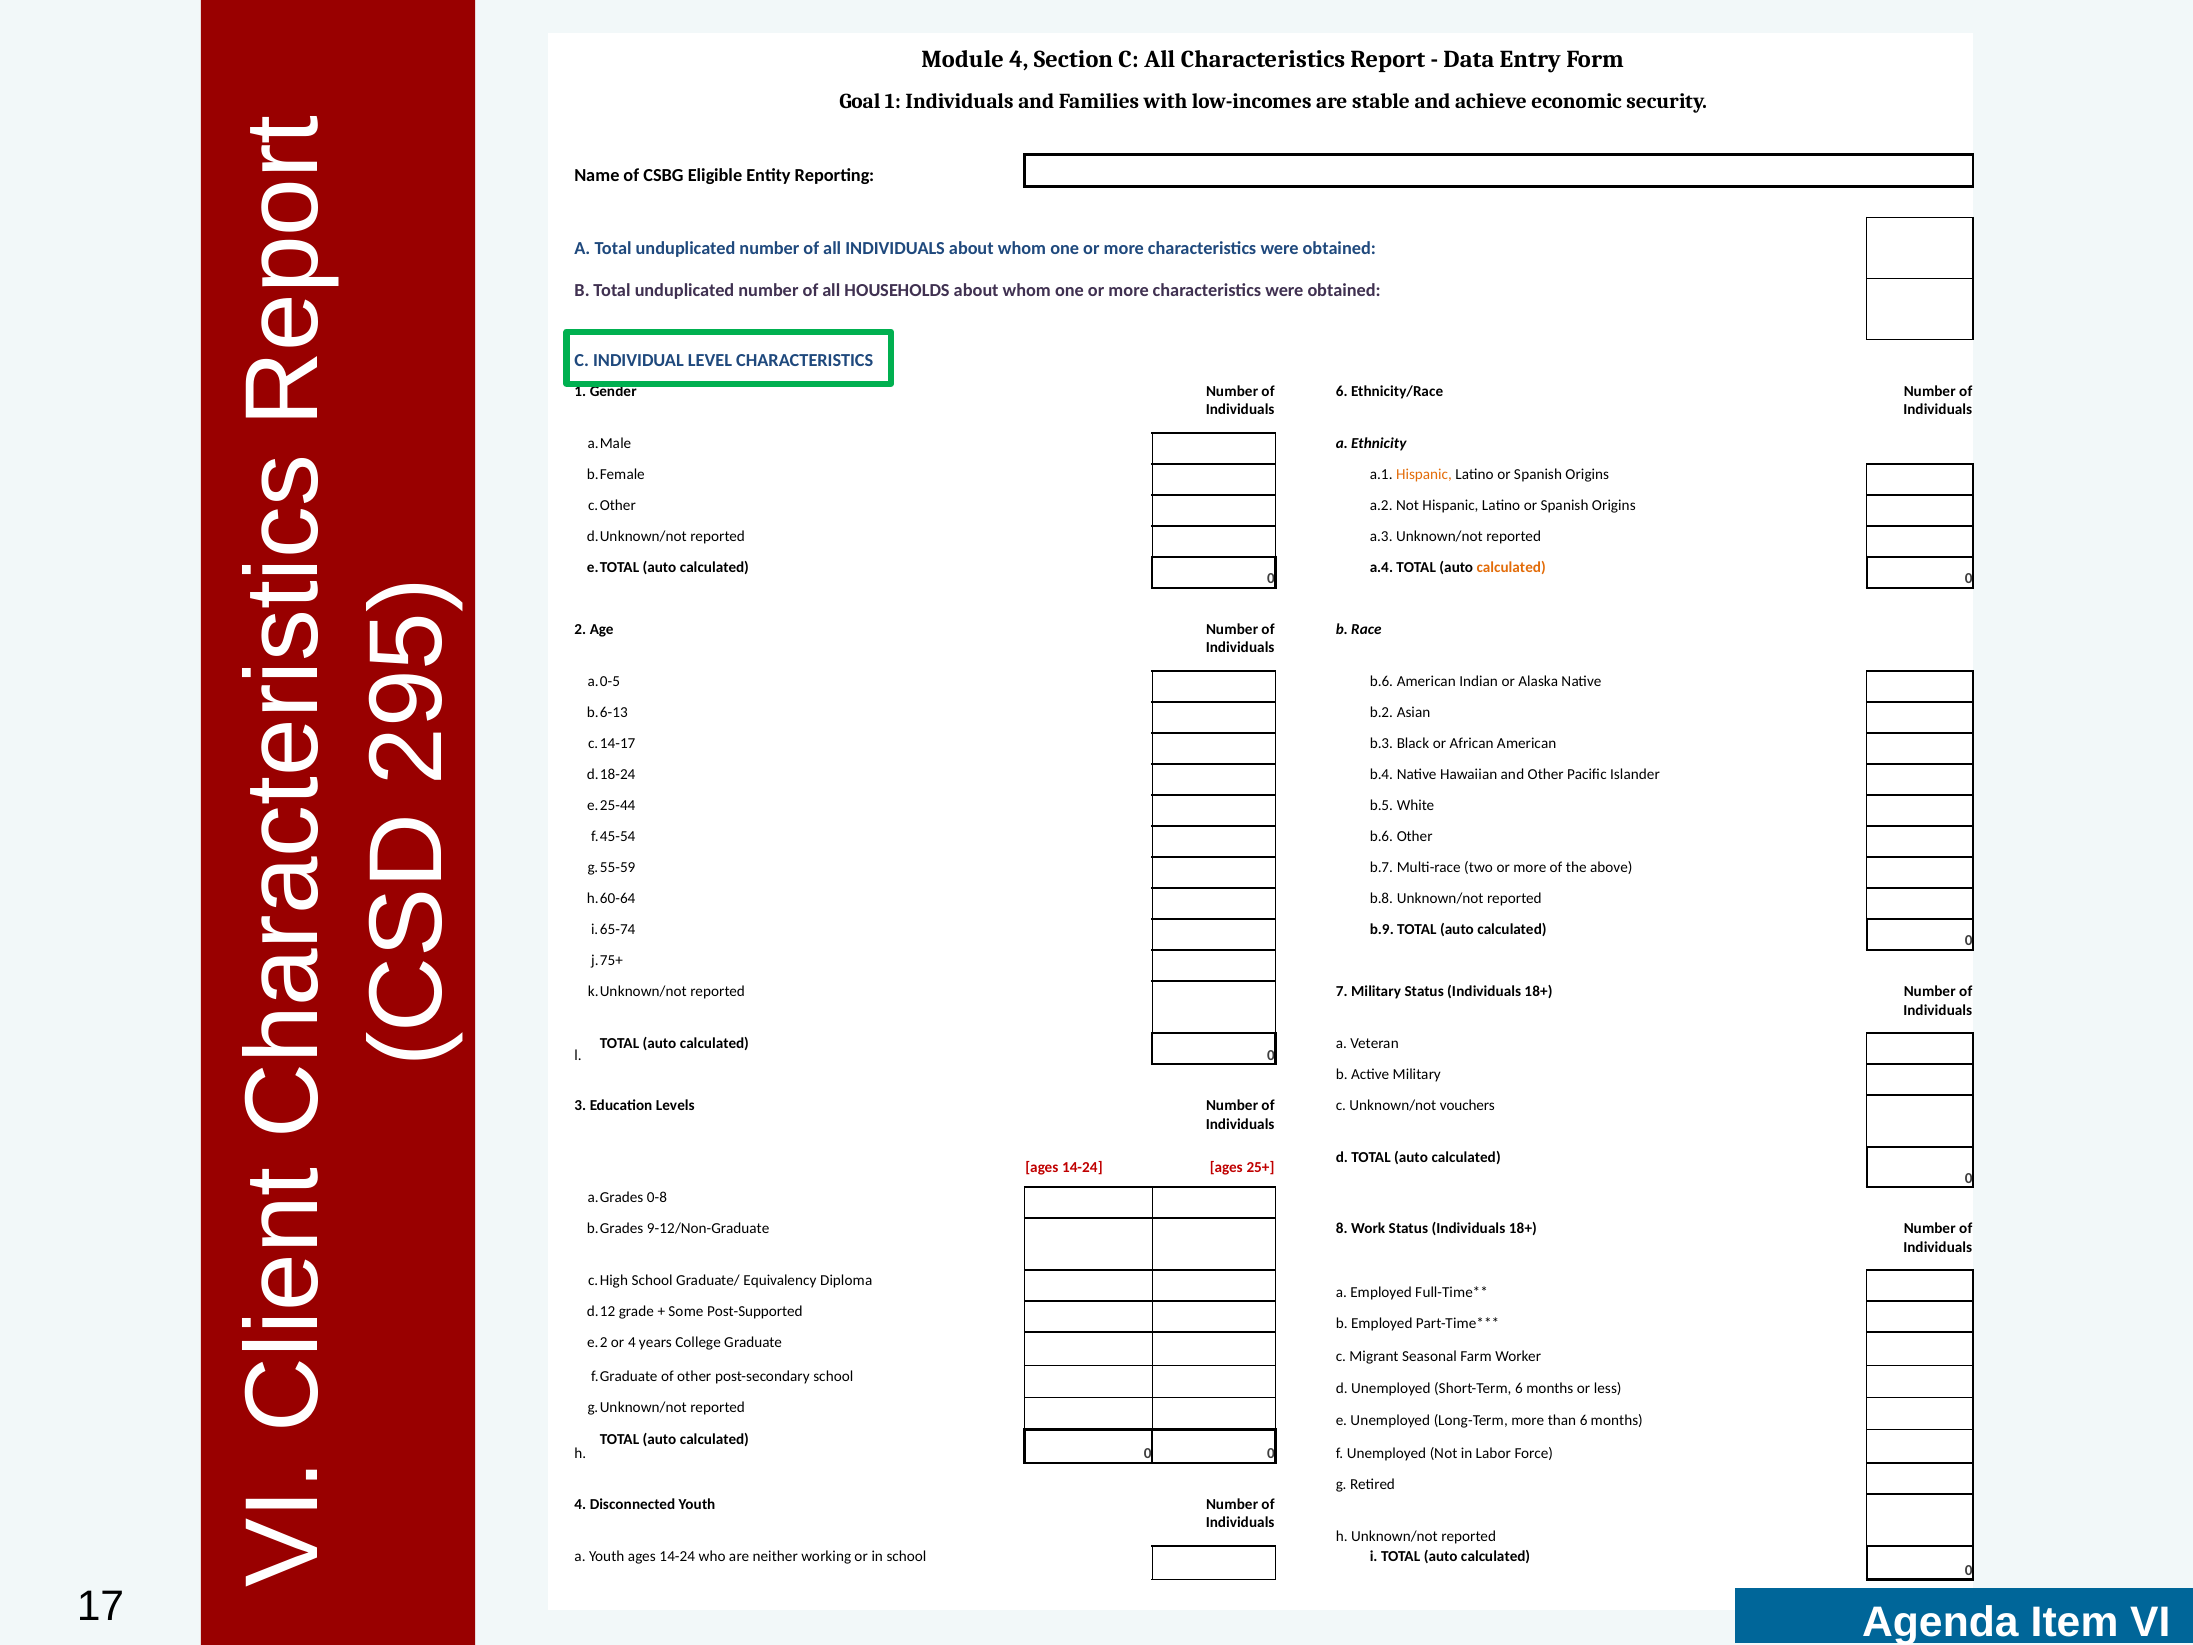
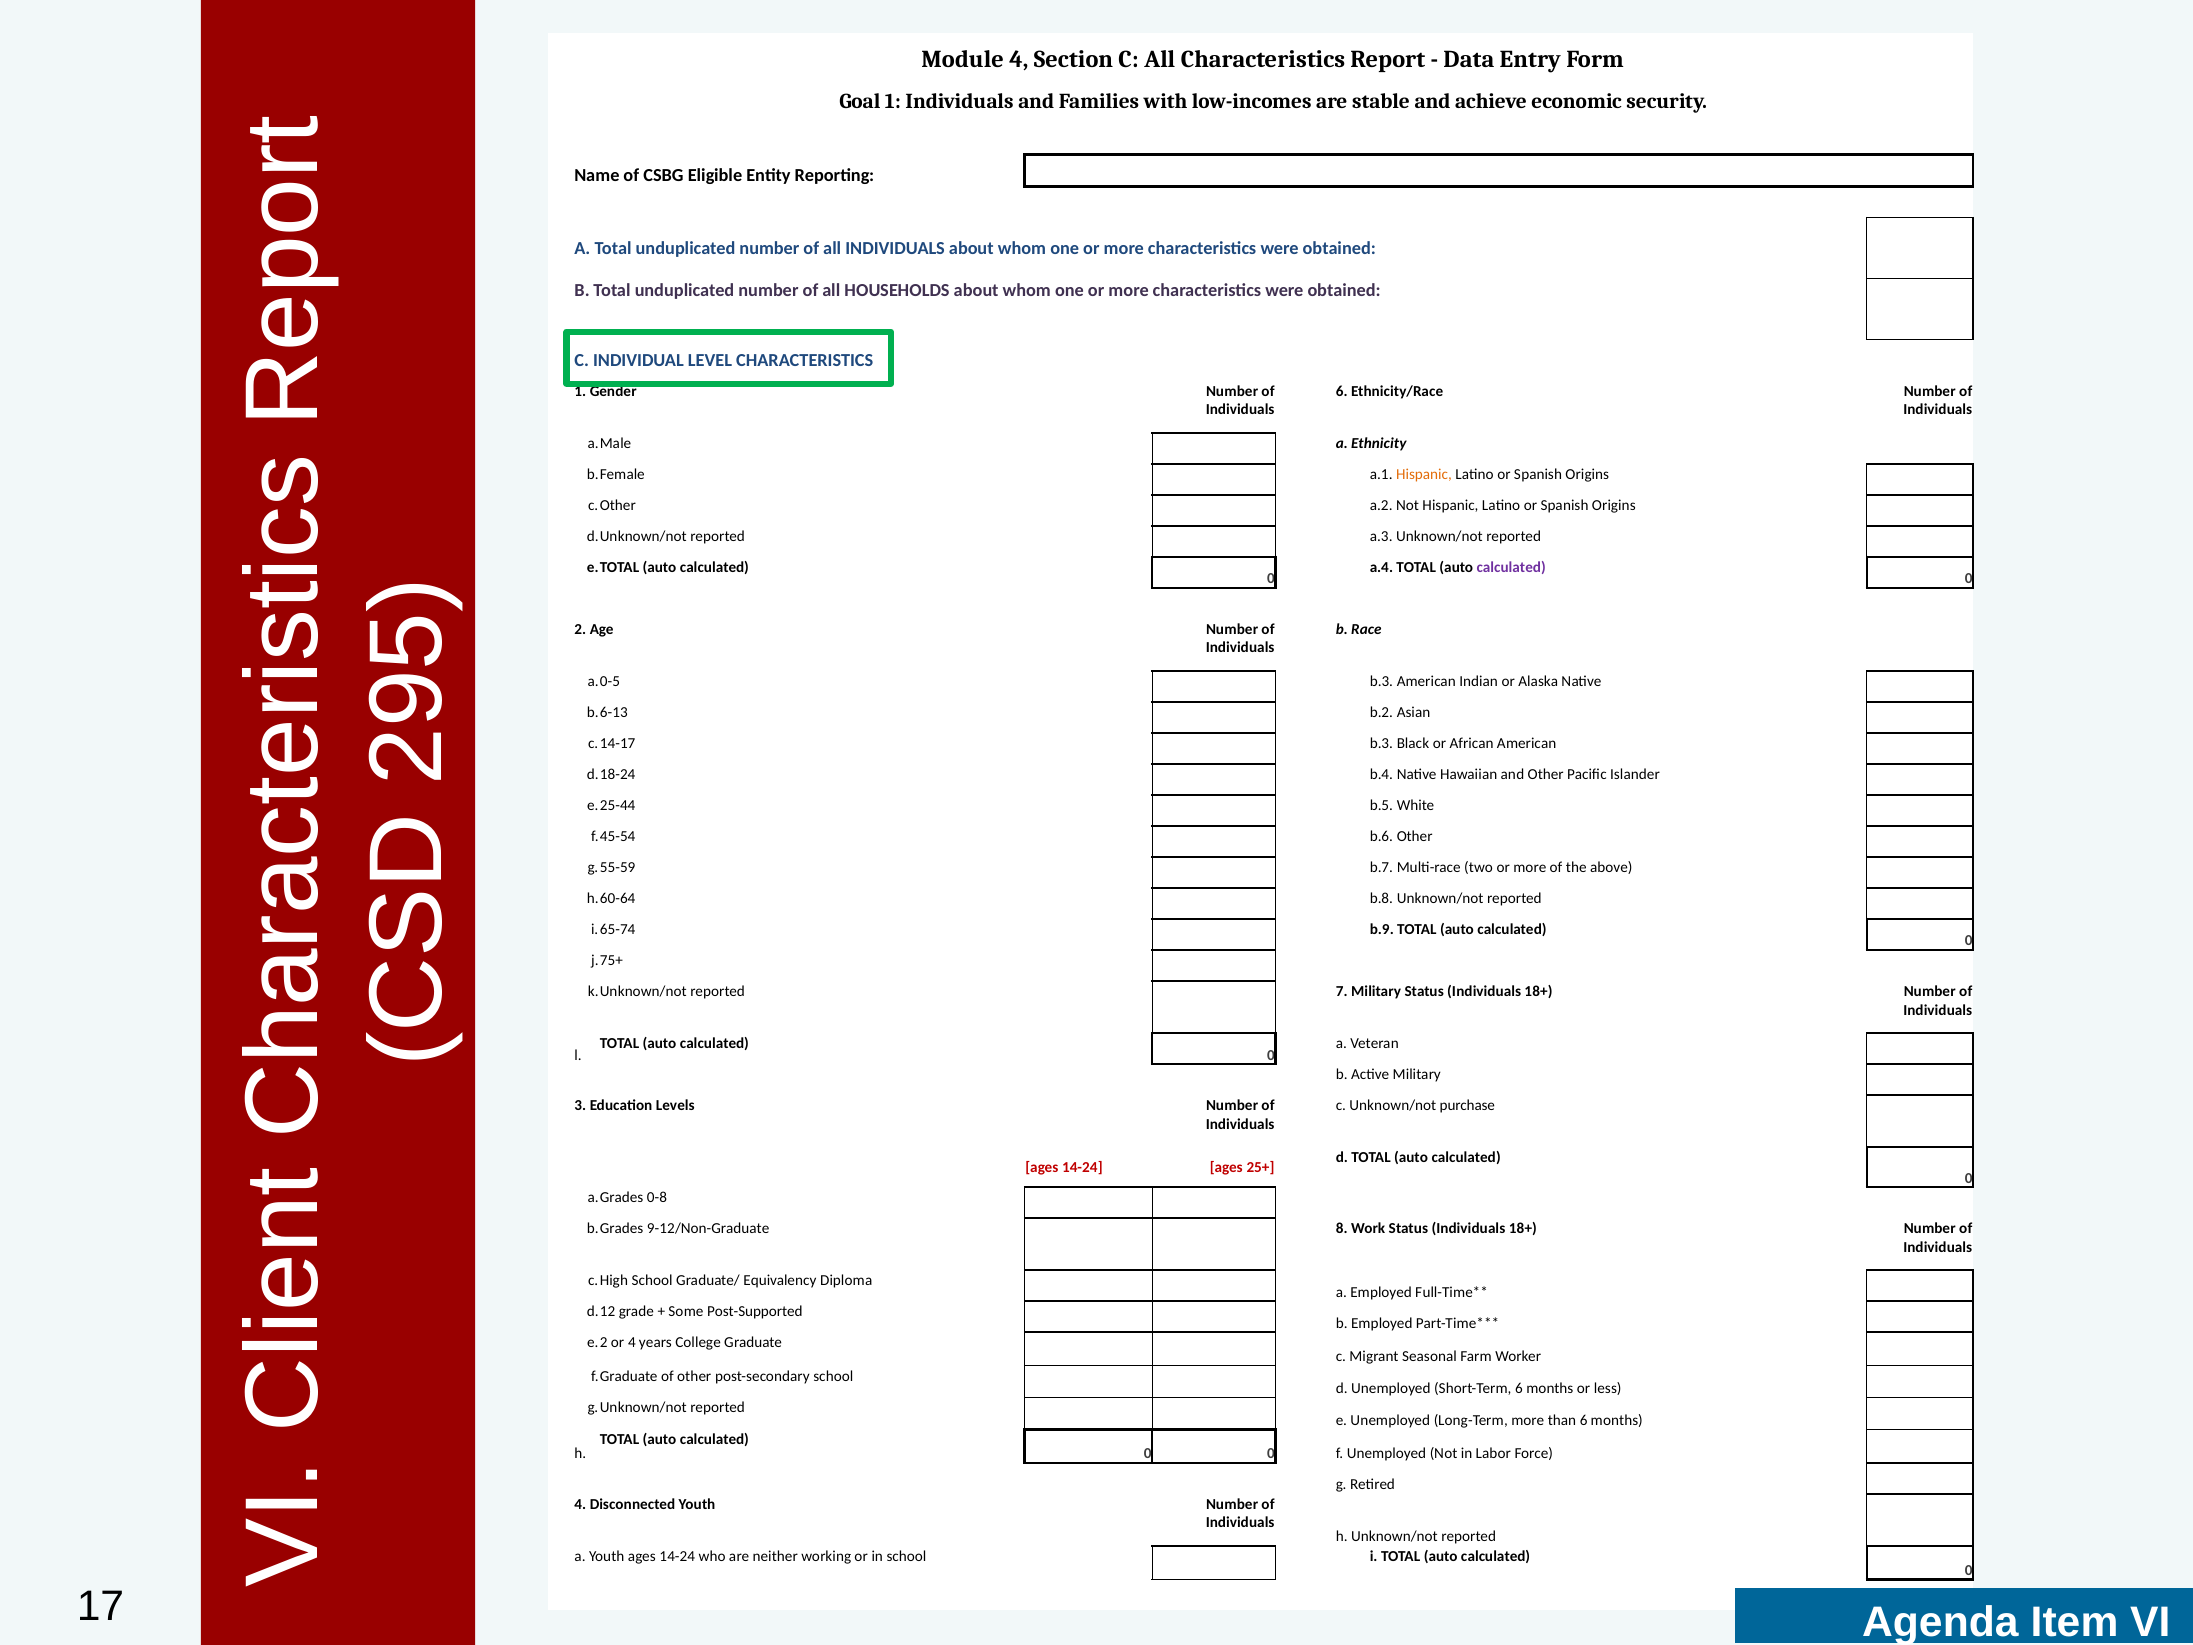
calculated at (1511, 567) colour: orange -> purple
b.6 at (1381, 681): b.6 -> b.3
vouchers: vouchers -> purchase
